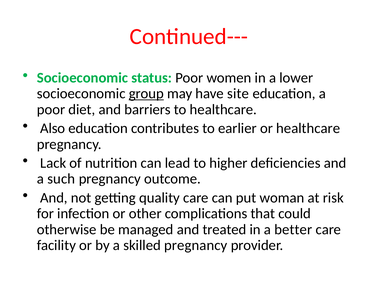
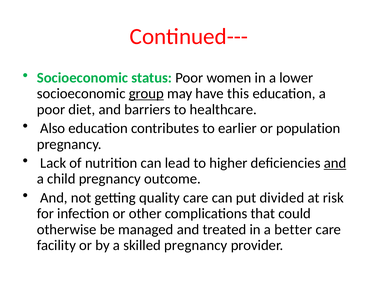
site: site -> this
or healthcare: healthcare -> population
and at (335, 163) underline: none -> present
such: such -> child
woman: woman -> divided
